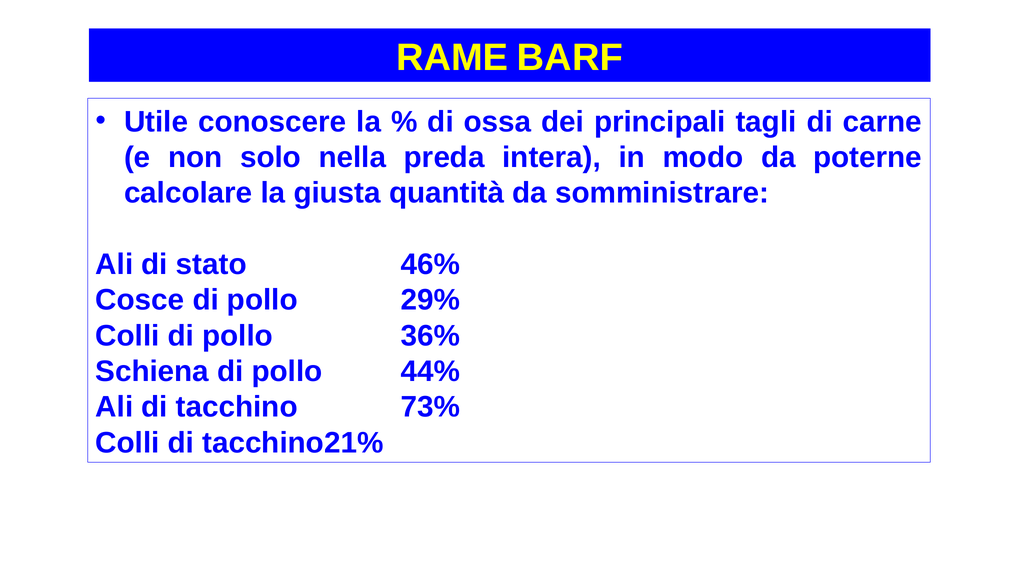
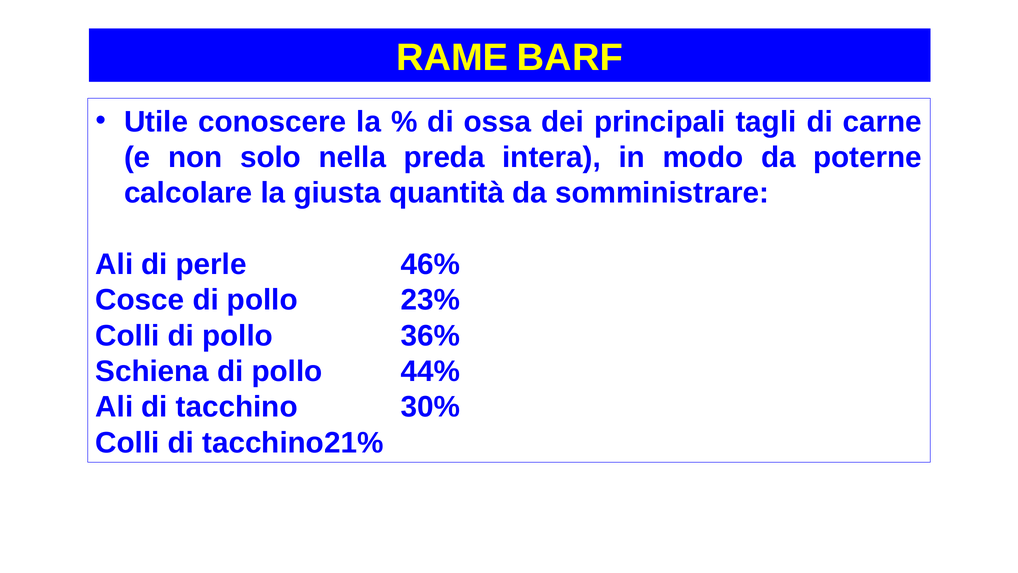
stato: stato -> perle
29%: 29% -> 23%
73%: 73% -> 30%
